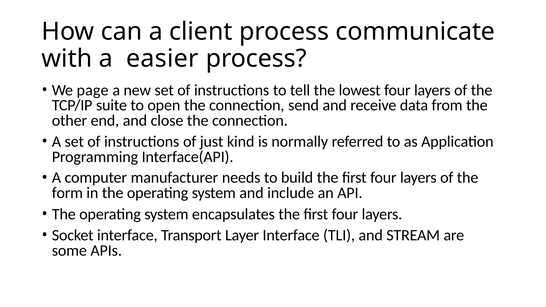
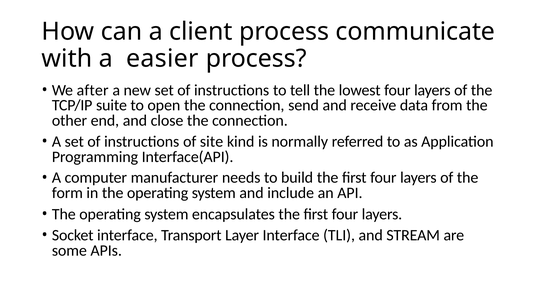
page: page -> after
just: just -> site
